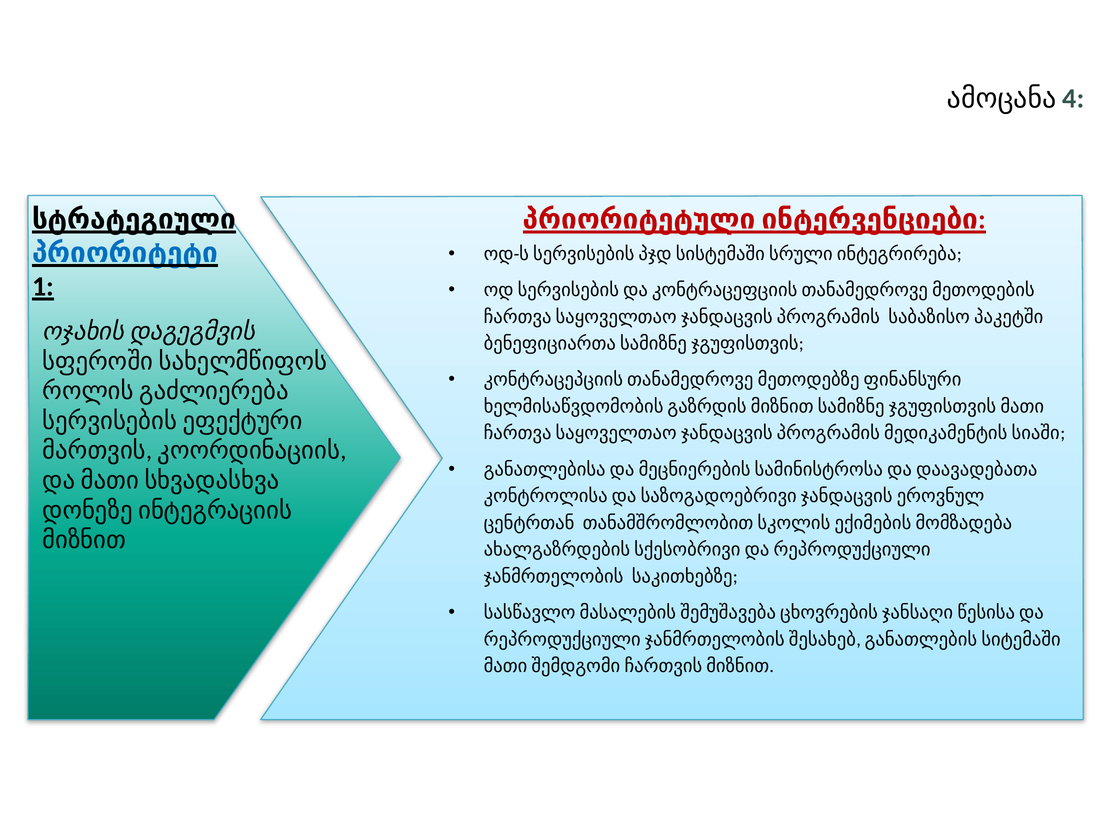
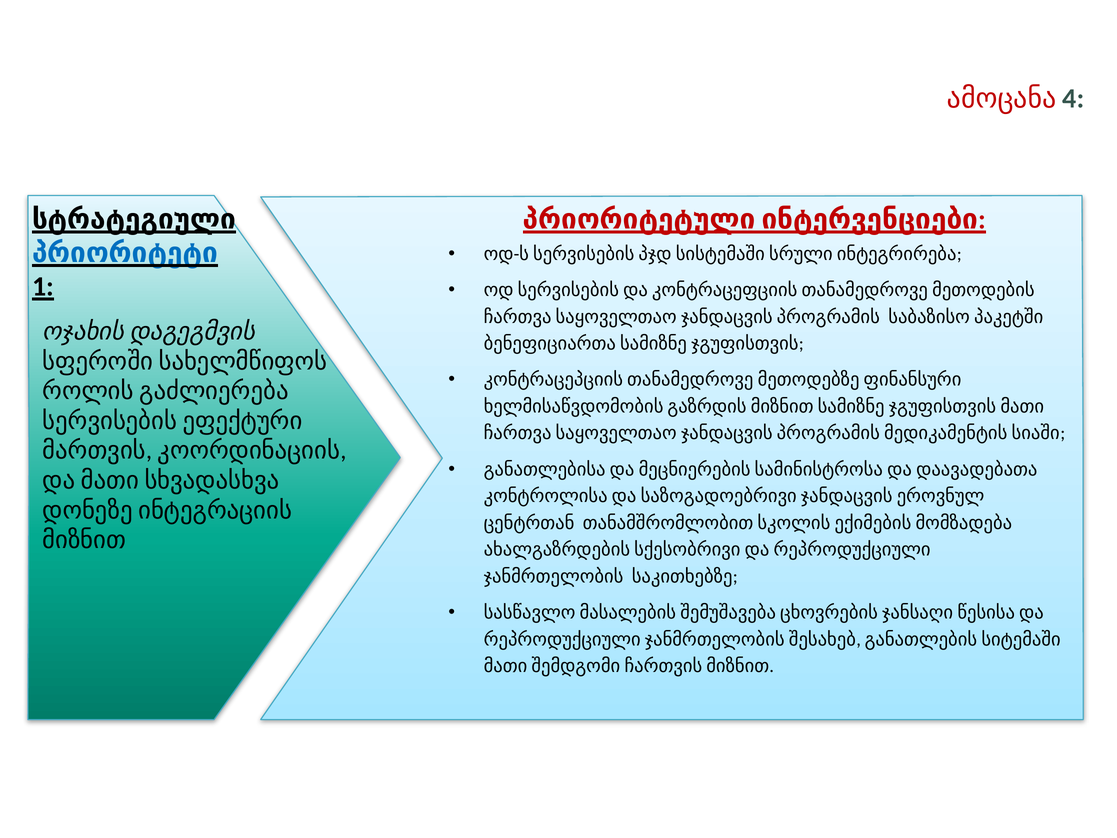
ამოცანა colour: black -> red
